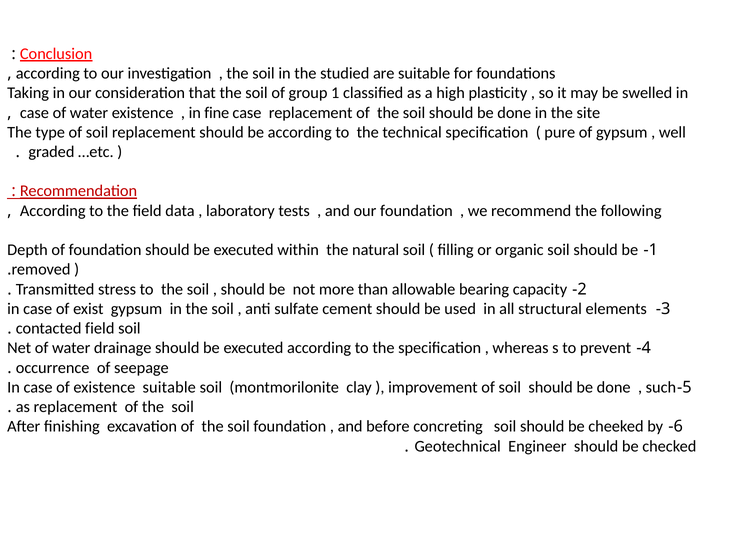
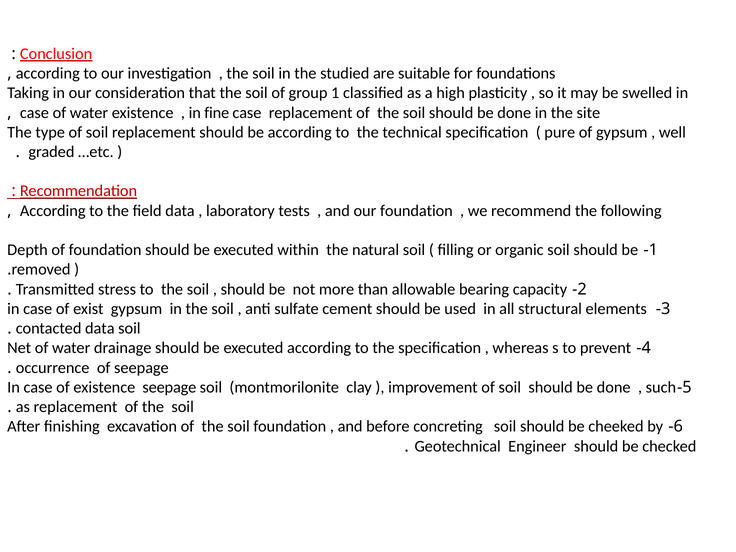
contacted field: field -> data
existence suitable: suitable -> seepage
